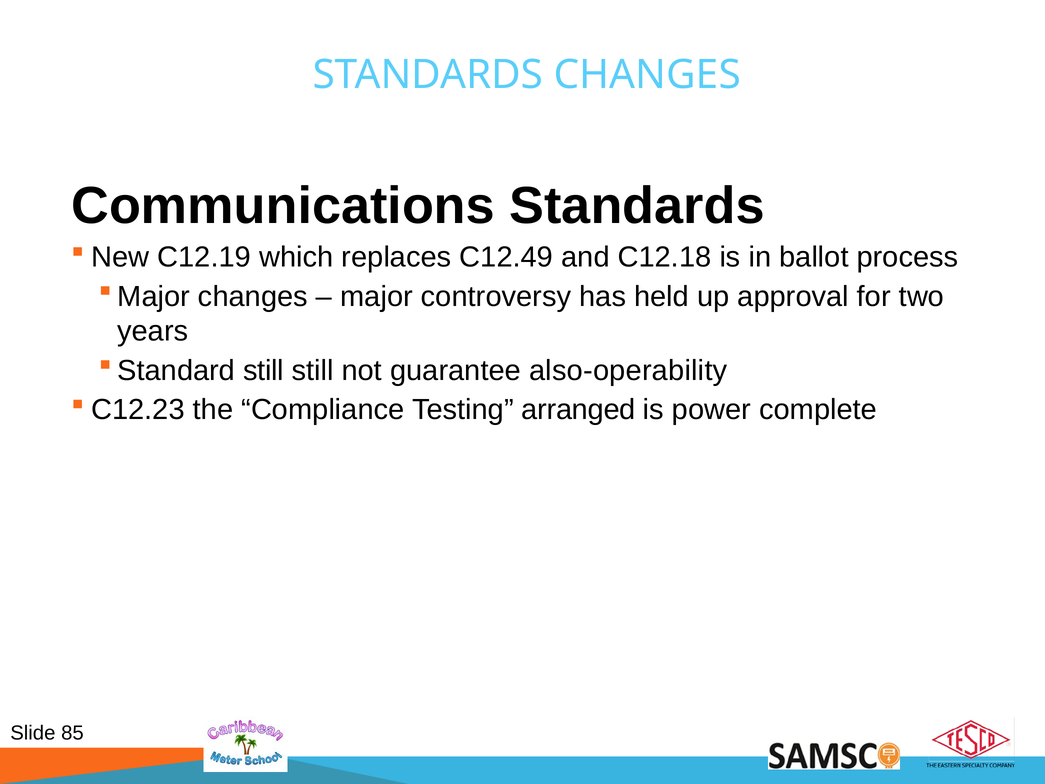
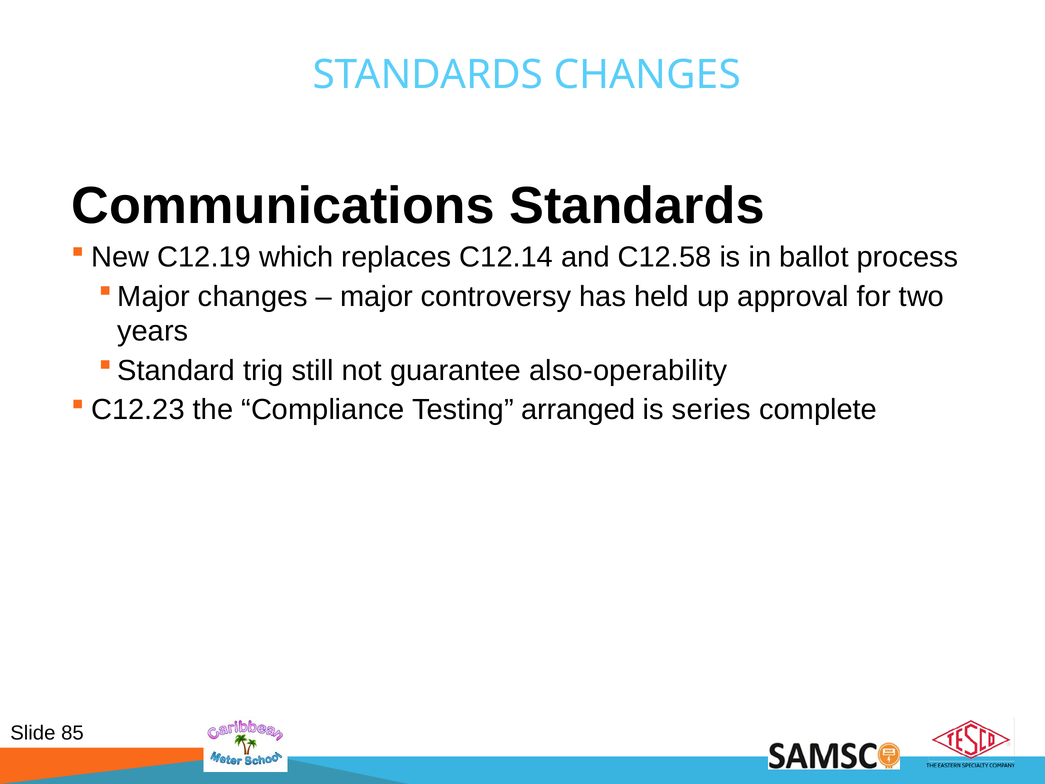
C12.49: C12.49 -> C12.14
C12.18: C12.18 -> C12.58
still at (264, 370): still -> trig
power: power -> series
